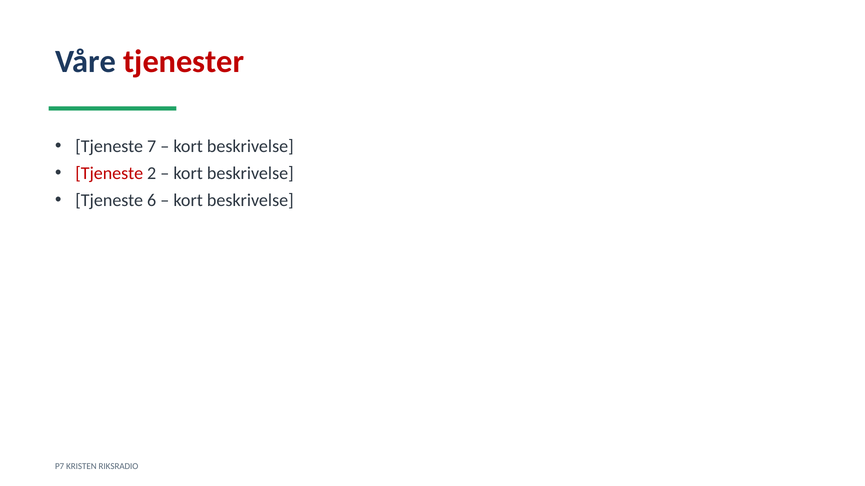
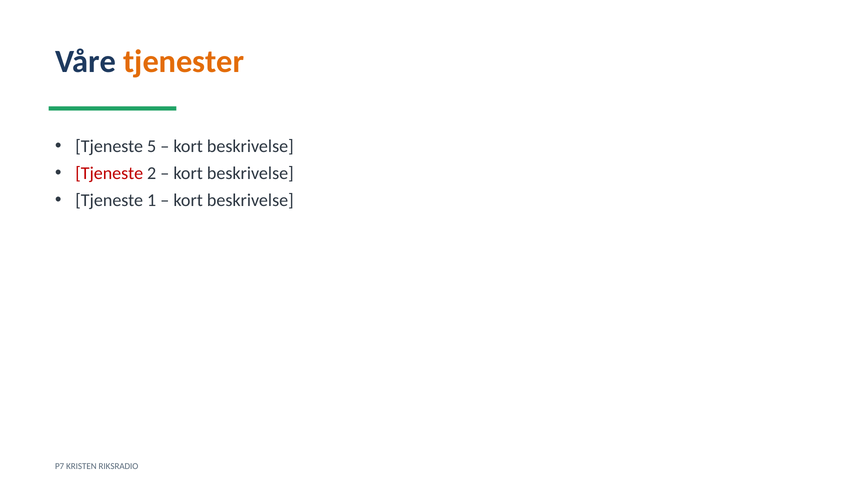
tjenester colour: red -> orange
7: 7 -> 5
6: 6 -> 1
